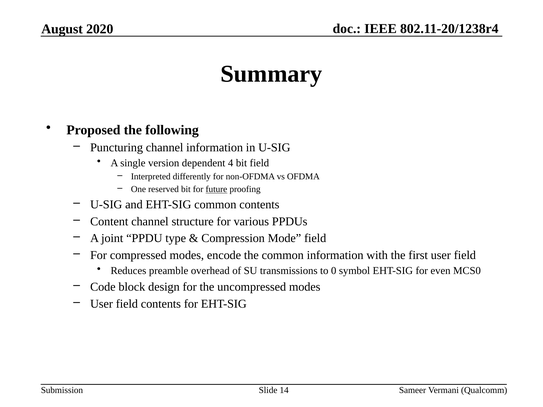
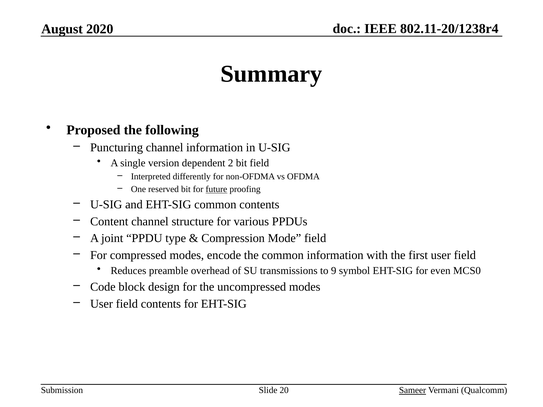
4: 4 -> 2
0: 0 -> 9
14: 14 -> 20
Sameer underline: none -> present
